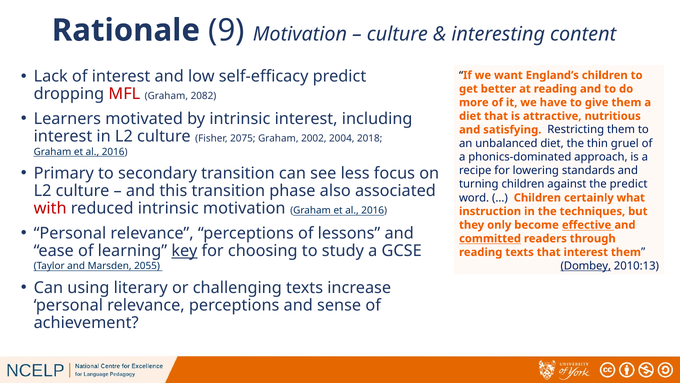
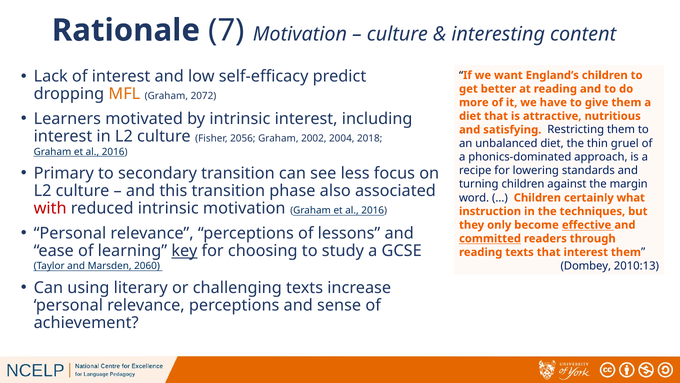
9: 9 -> 7
MFL colour: red -> orange
2082: 2082 -> 2072
2075: 2075 -> 2056
the predict: predict -> margin
Dombey underline: present -> none
2055: 2055 -> 2060
